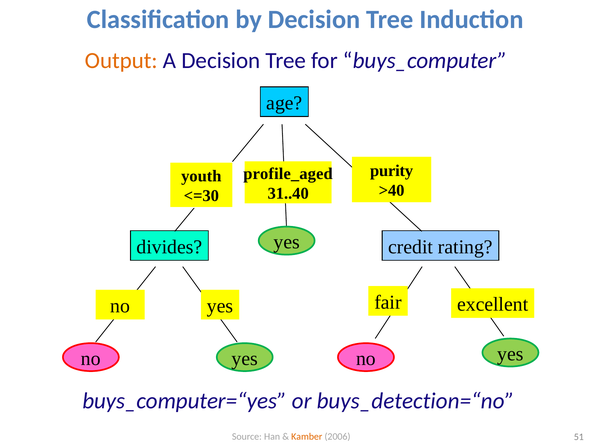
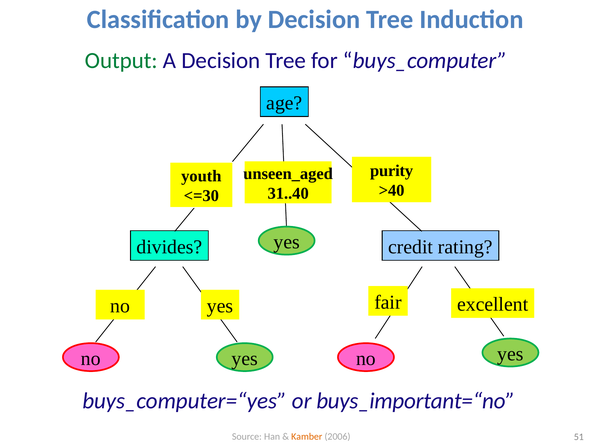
Output colour: orange -> green
profile_aged: profile_aged -> unseen_aged
buys_detection=“no: buys_detection=“no -> buys_important=“no
